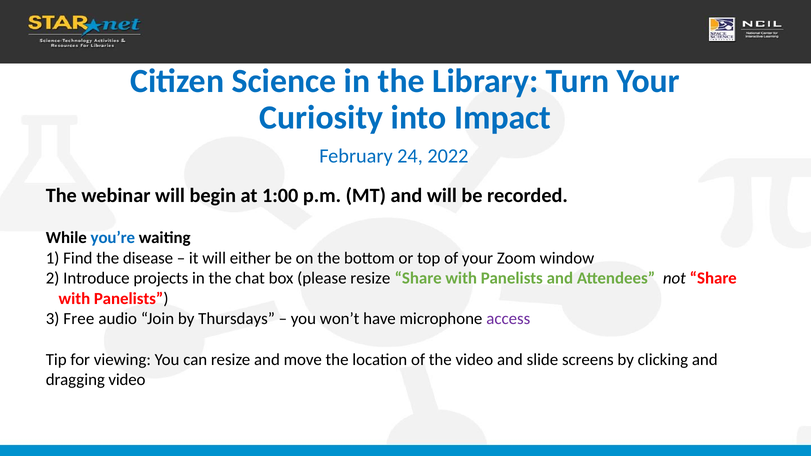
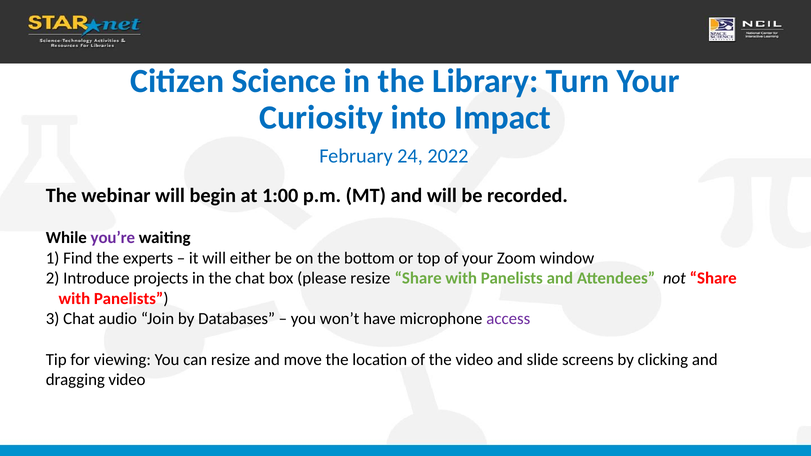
you’re colour: blue -> purple
disease: disease -> experts
Free at (79, 319): Free -> Chat
Thursdays: Thursdays -> Databases
